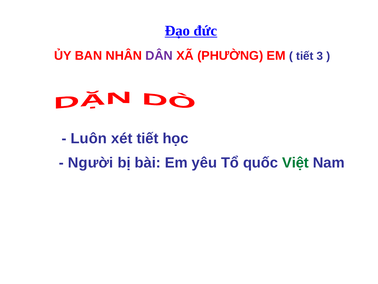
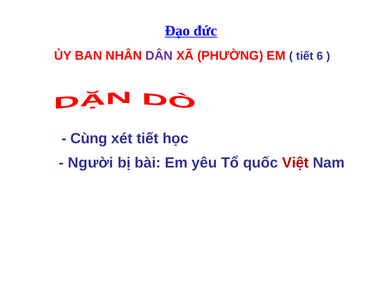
3: 3 -> 6
Luôn: Luôn -> Cùng
Việt colour: green -> red
